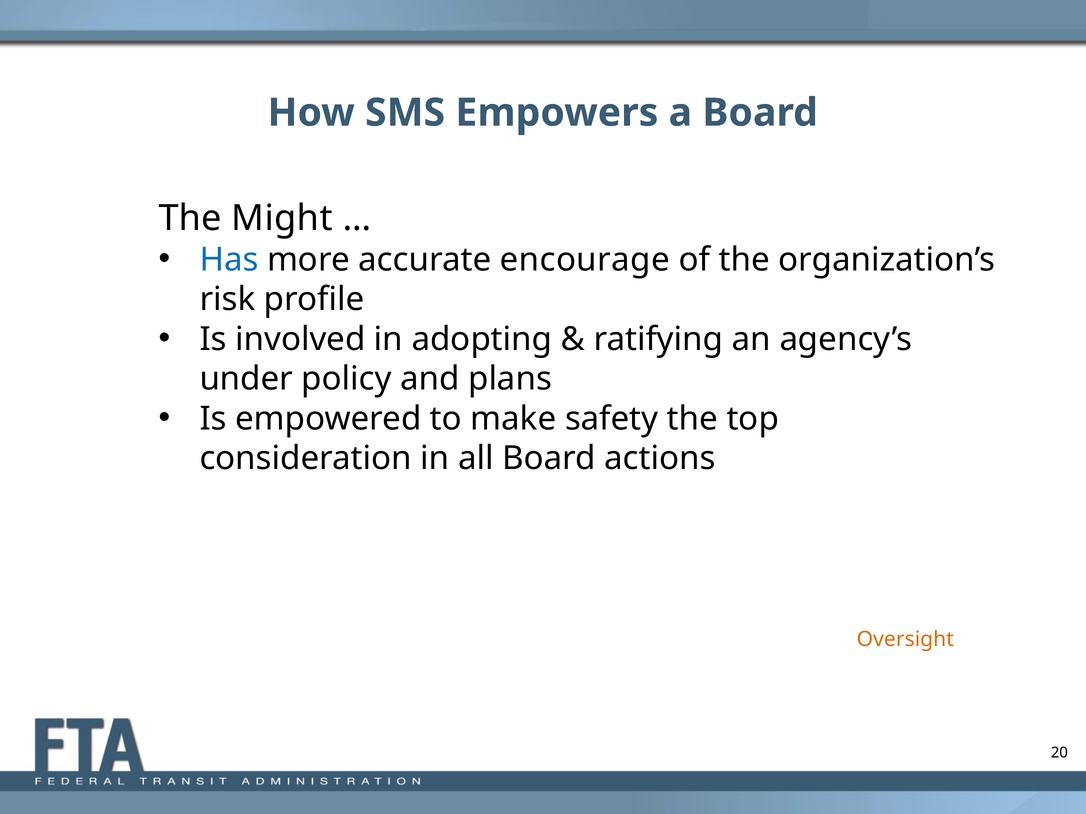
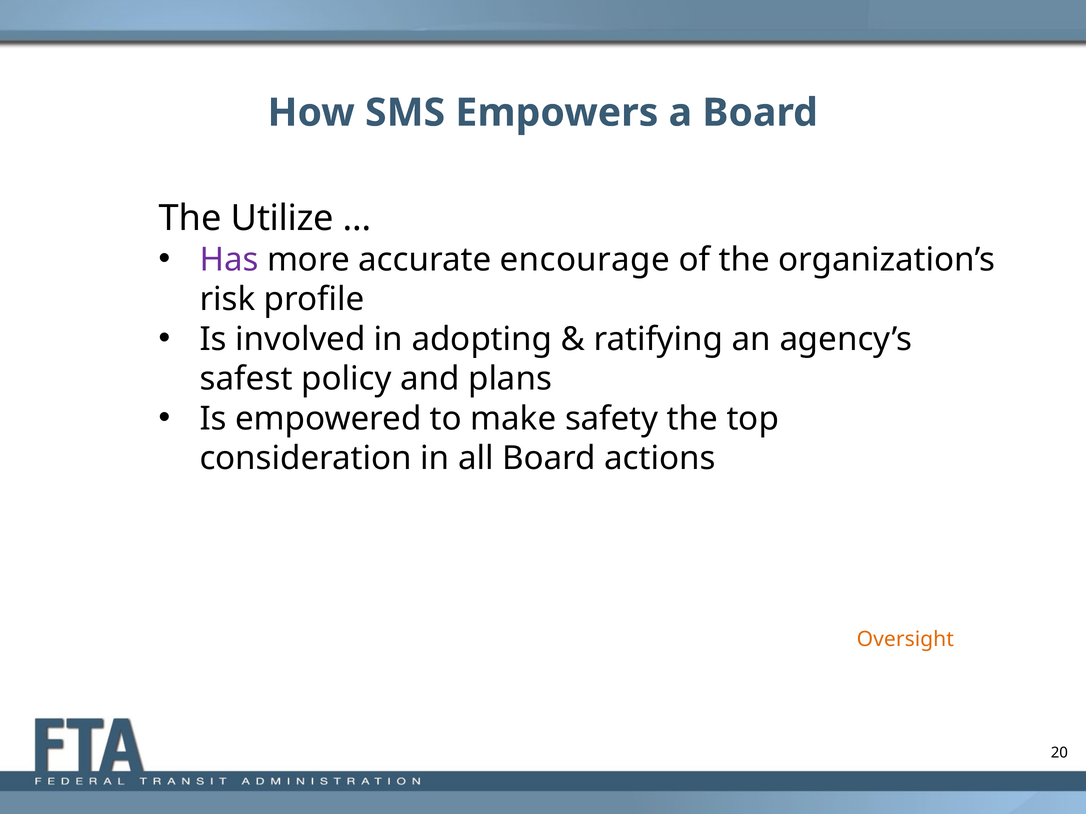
Might: Might -> Utilize
Has at (229, 260) colour: blue -> purple
under: under -> safest
